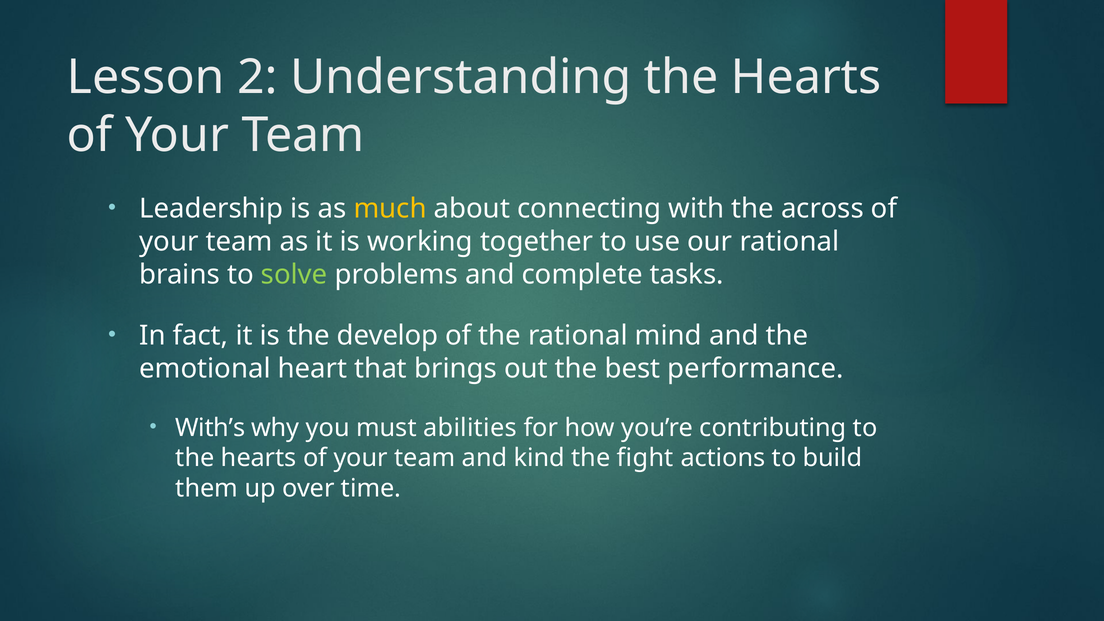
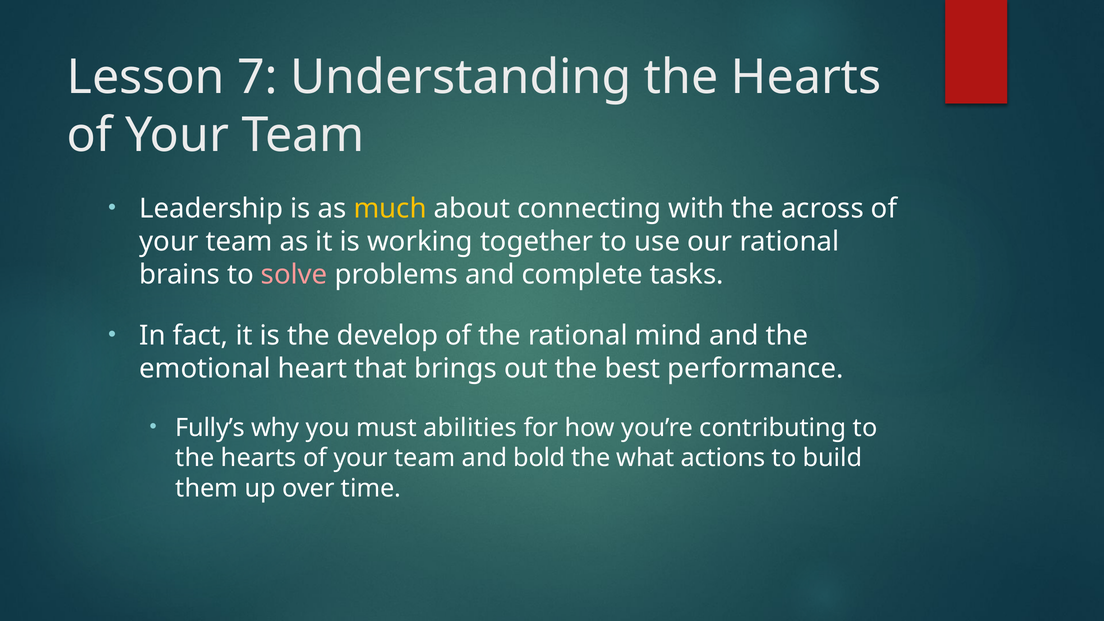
2: 2 -> 7
solve colour: light green -> pink
With’s: With’s -> Fully’s
kind: kind -> bold
fight: fight -> what
